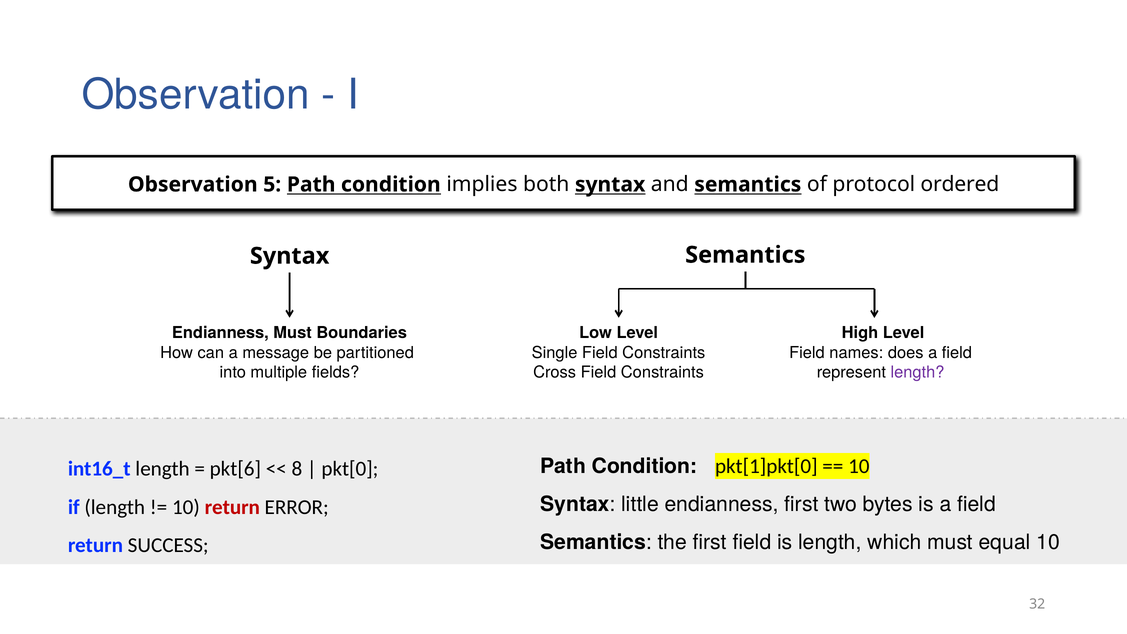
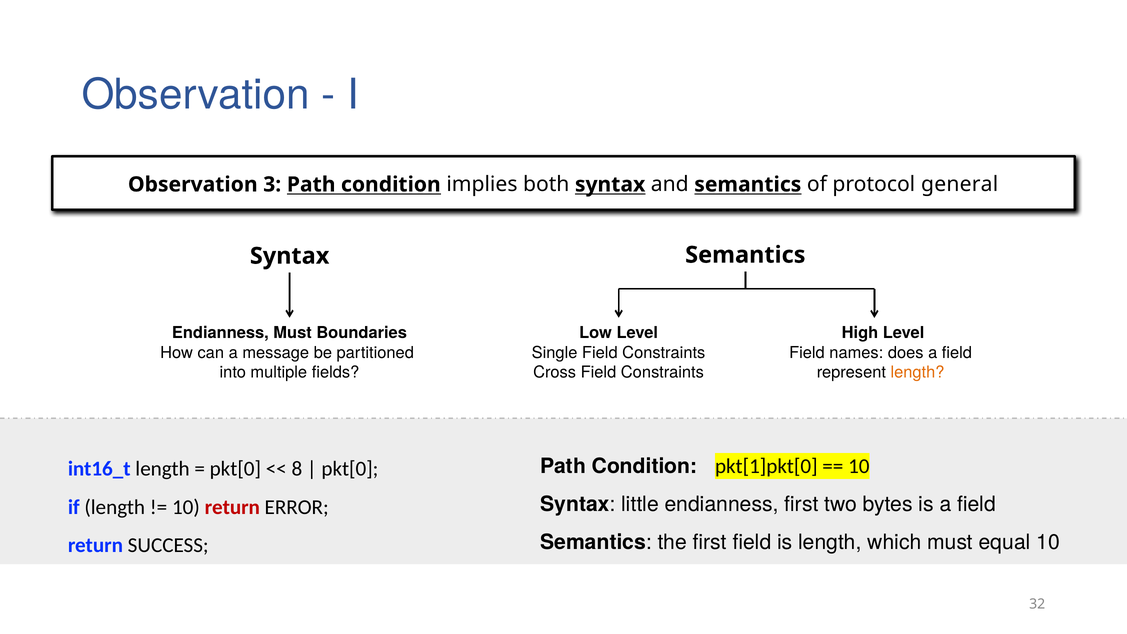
5: 5 -> 3
ordered: ordered -> general
length at (917, 372) colour: purple -> orange
pkt[6 at (235, 469): pkt[6 -> pkt[0
